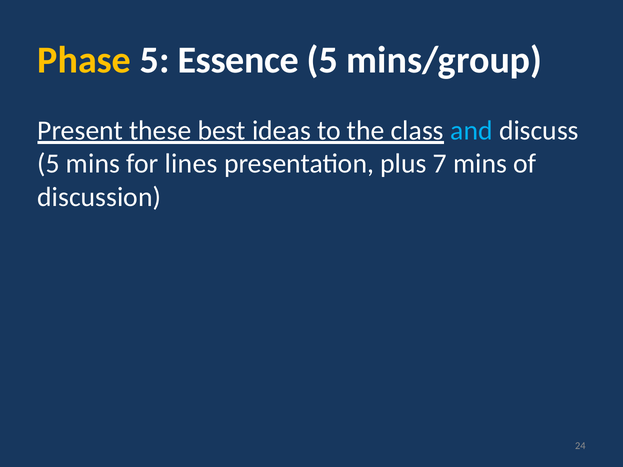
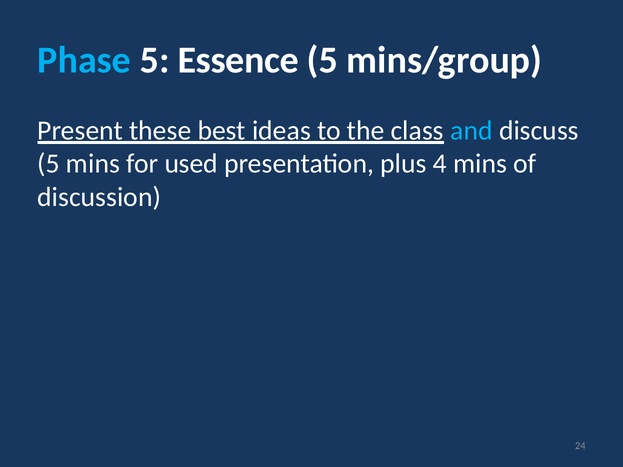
Phase colour: yellow -> light blue
lines: lines -> used
7: 7 -> 4
